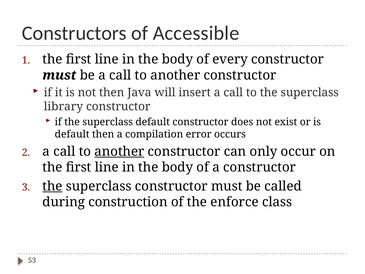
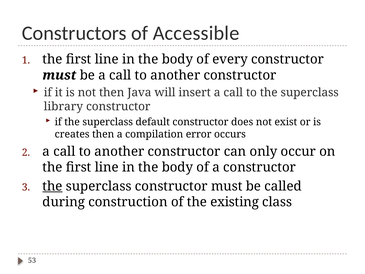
default at (72, 134): default -> creates
another at (119, 151) underline: present -> none
enforce: enforce -> existing
